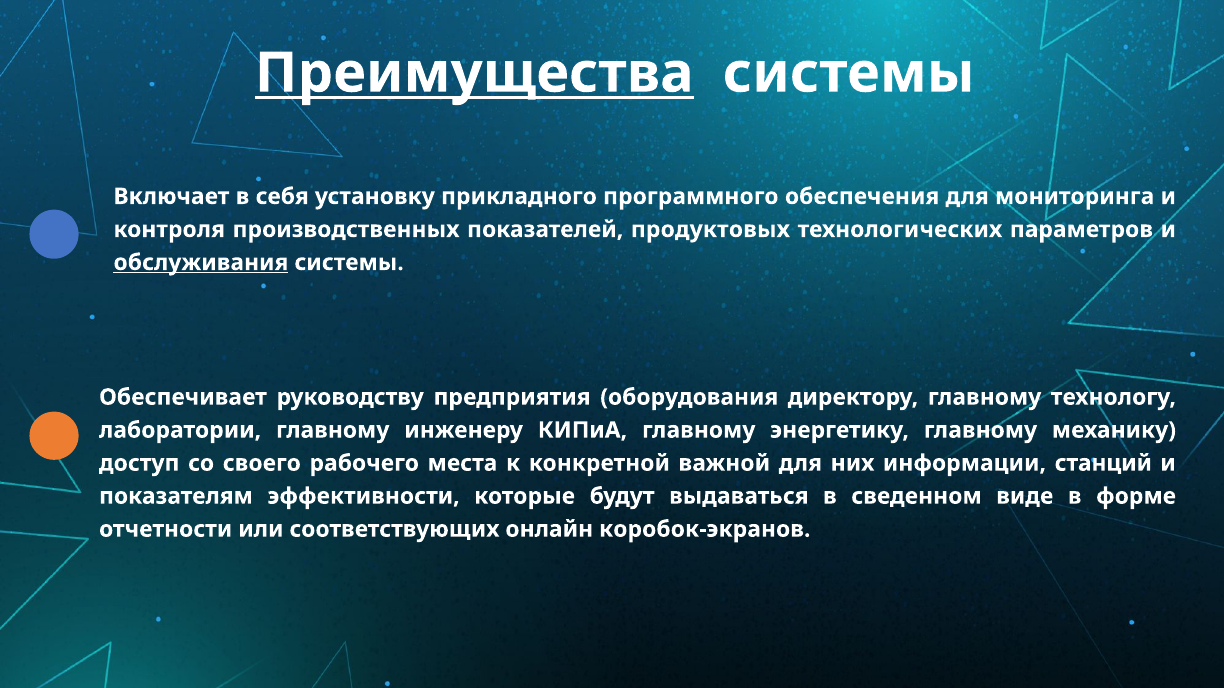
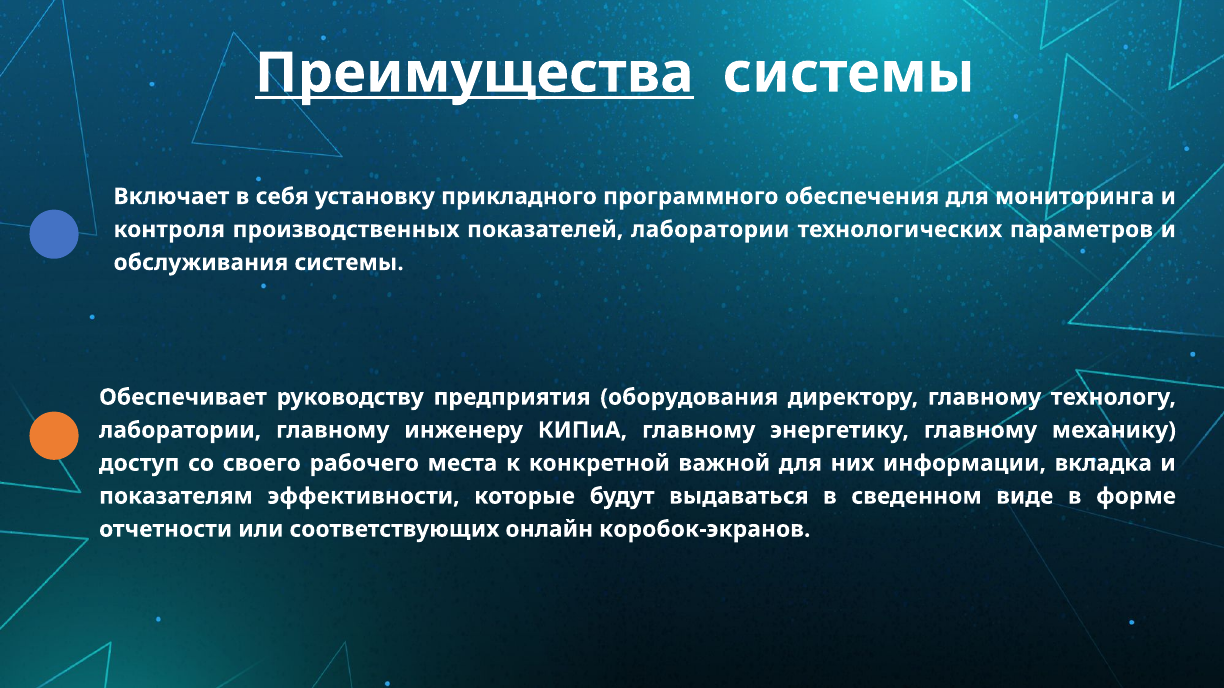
показателей продуктовых: продуктовых -> лаборатории
обслуживания underline: present -> none
станций: станций -> вкладка
